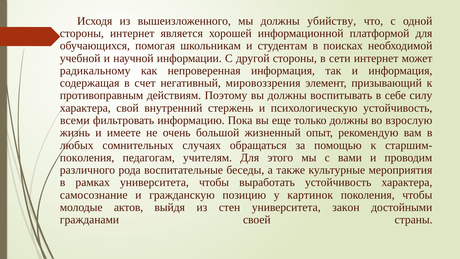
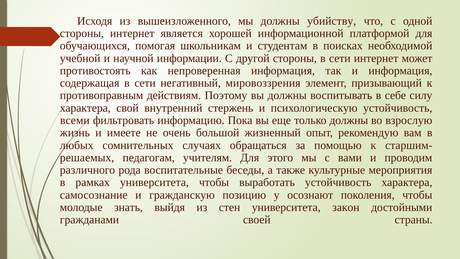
радикальному: радикальному -> противостоять
содержащая в счет: счет -> сети
поколения at (87, 157): поколения -> решаемых
картинок: картинок -> осознают
актов: актов -> знать
